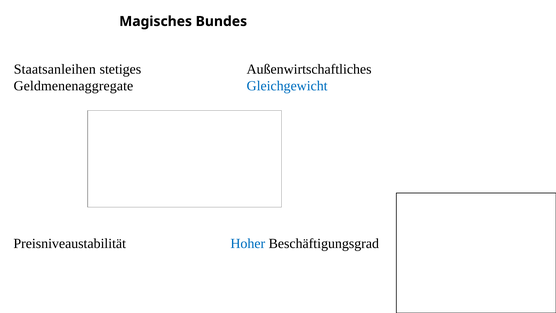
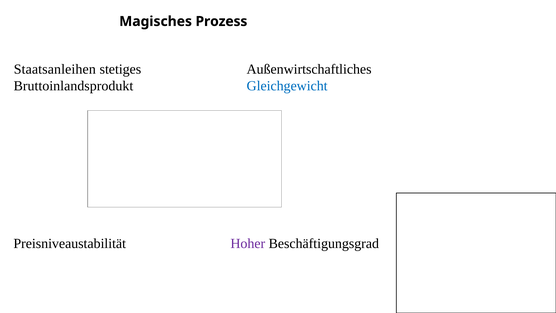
Bundes: Bundes -> Prozess
Geldmenenaggregate: Geldmenenaggregate -> Bruttoinlandsprodukt
Hoher colour: blue -> purple
